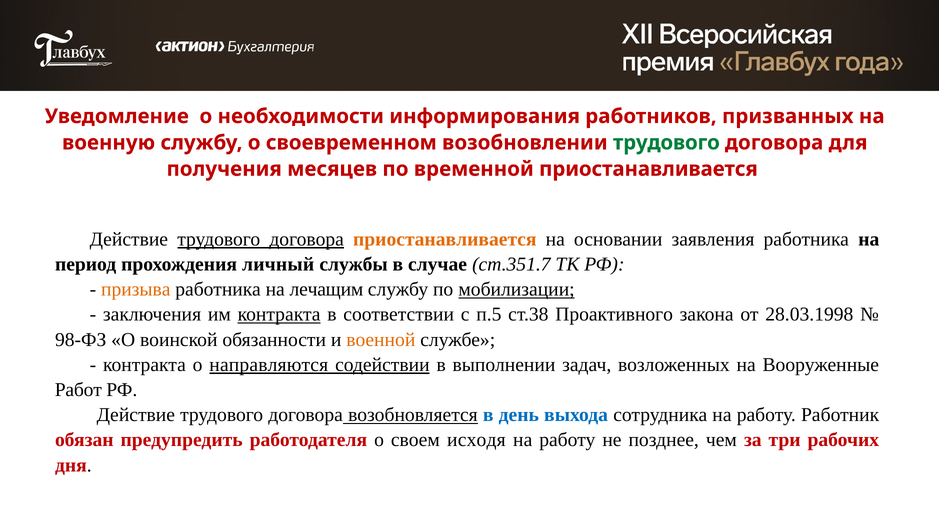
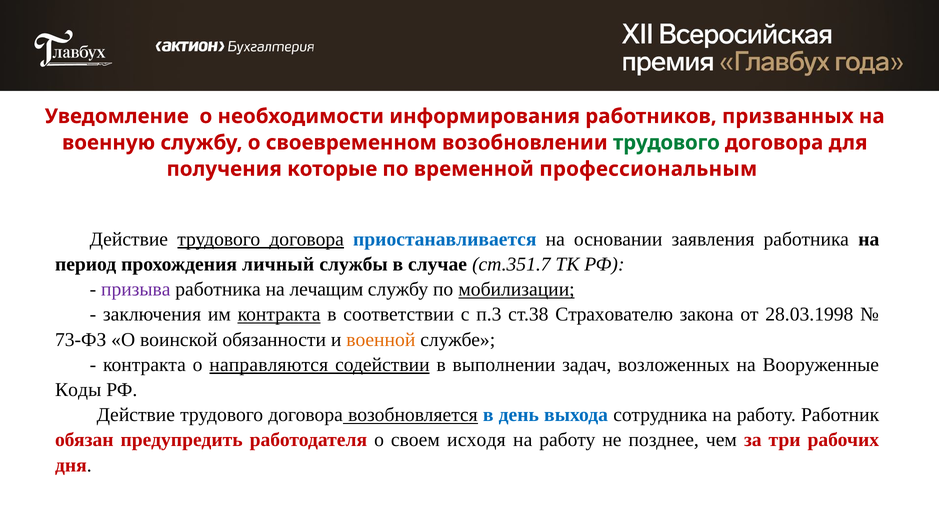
месяцев: месяцев -> которые
временной приостанавливается: приостанавливается -> профессиональным
приостанавливается at (445, 239) colour: orange -> blue
призыва colour: orange -> purple
п.5: п.5 -> п.3
Проактивного: Проактивного -> Страхователю
98-ФЗ: 98-ФЗ -> 73-ФЗ
Работ: Работ -> Коды
